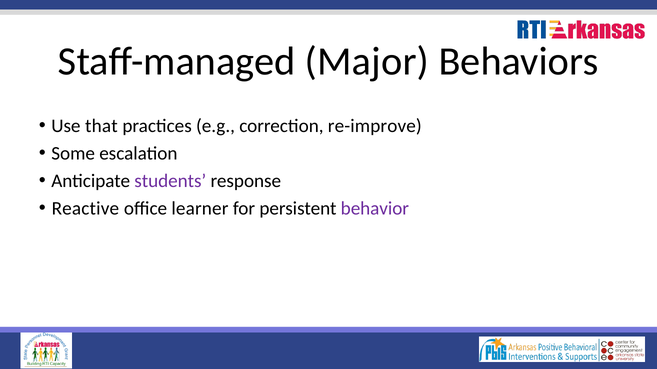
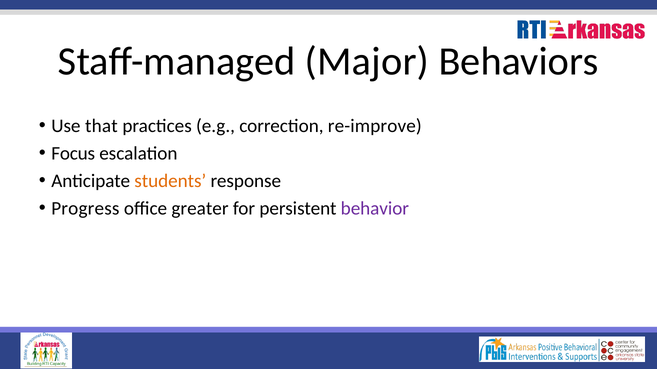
Some: Some -> Focus
students colour: purple -> orange
Reactive: Reactive -> Progress
learner: learner -> greater
